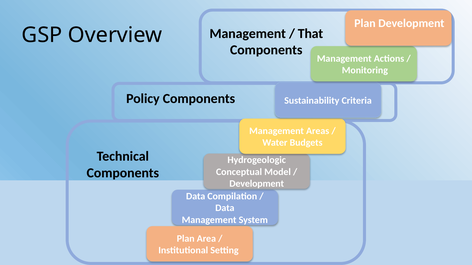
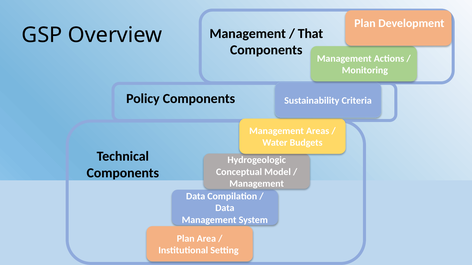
Development at (257, 184): Development -> Management
